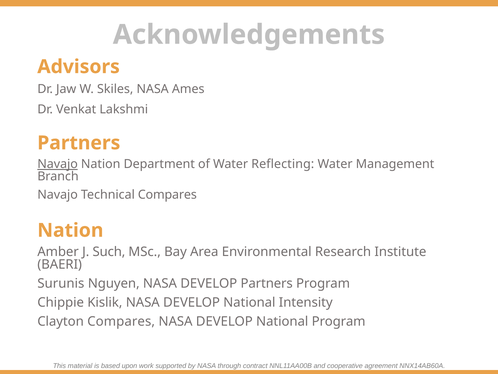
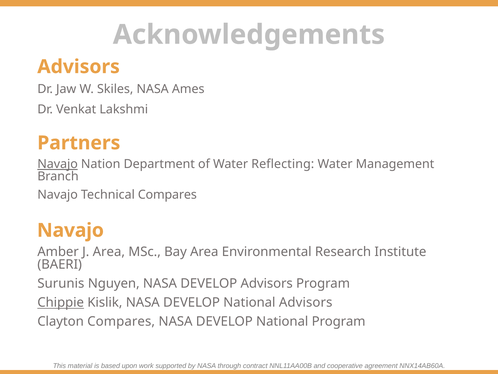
Nation at (70, 230): Nation -> Navajo
J Such: Such -> Area
DEVELOP Partners: Partners -> Advisors
Chippie underline: none -> present
National Intensity: Intensity -> Advisors
